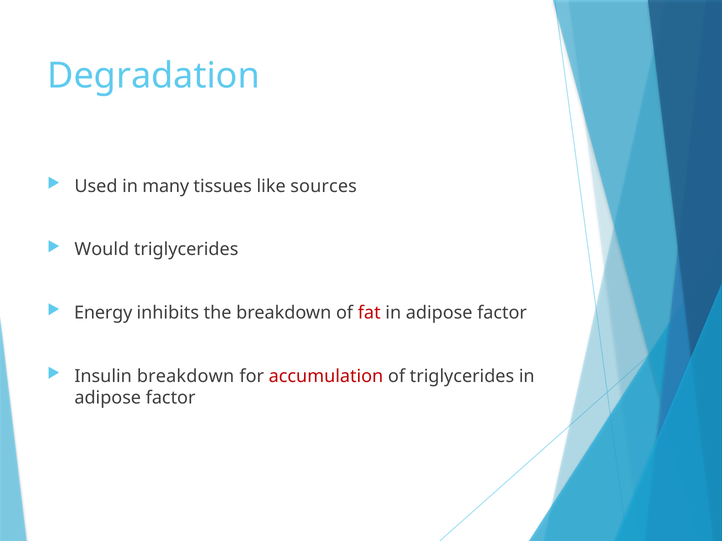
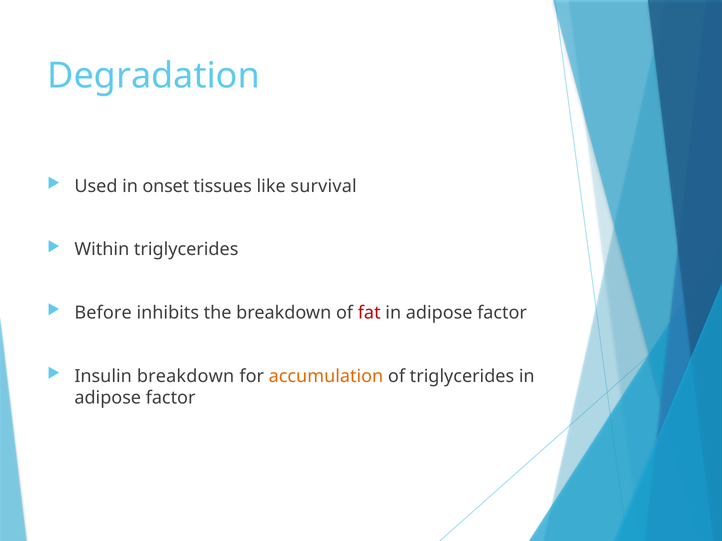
many: many -> onset
sources: sources -> survival
Would: Would -> Within
Energy: Energy -> Before
accumulation colour: red -> orange
